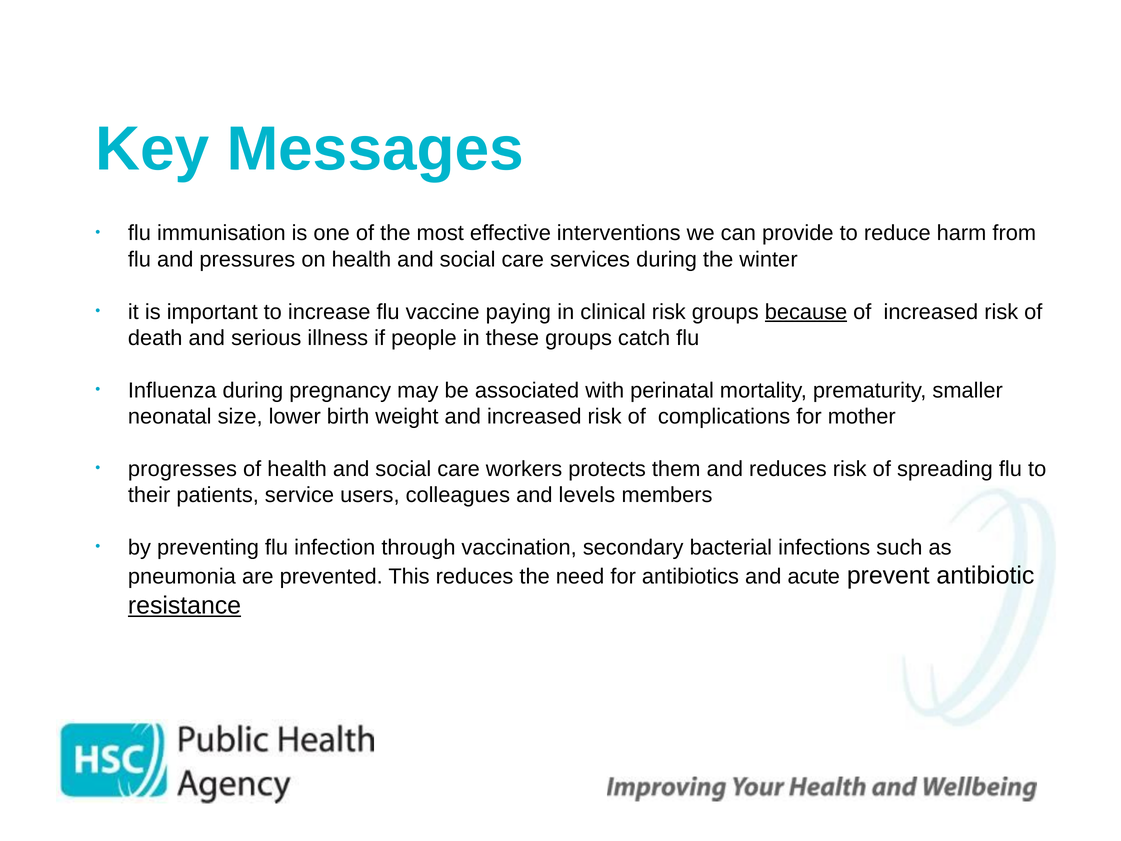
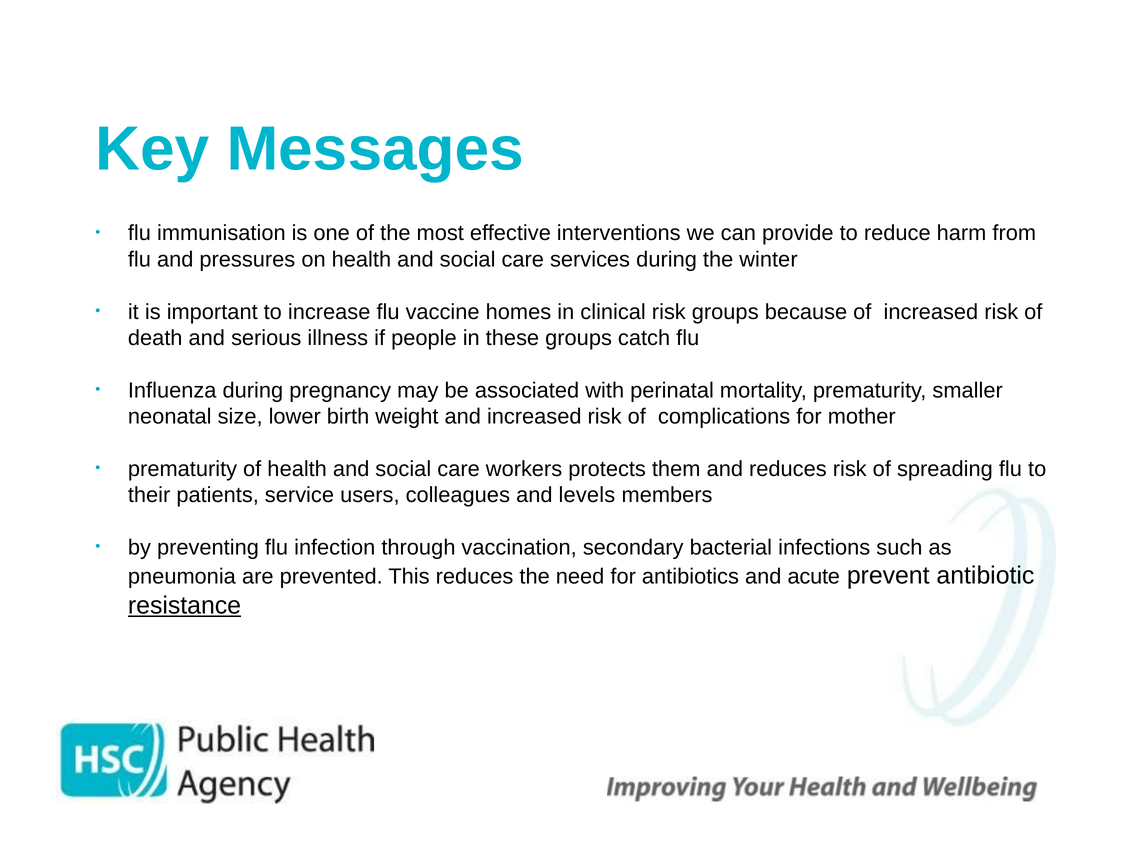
paying: paying -> homes
because underline: present -> none
progresses at (182, 469): progresses -> prematurity
